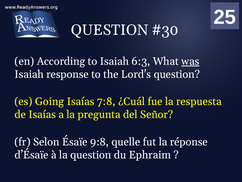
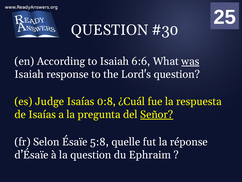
6:3: 6:3 -> 6:6
Going: Going -> Judge
7:8: 7:8 -> 0:8
Señor underline: none -> present
9:8: 9:8 -> 5:8
